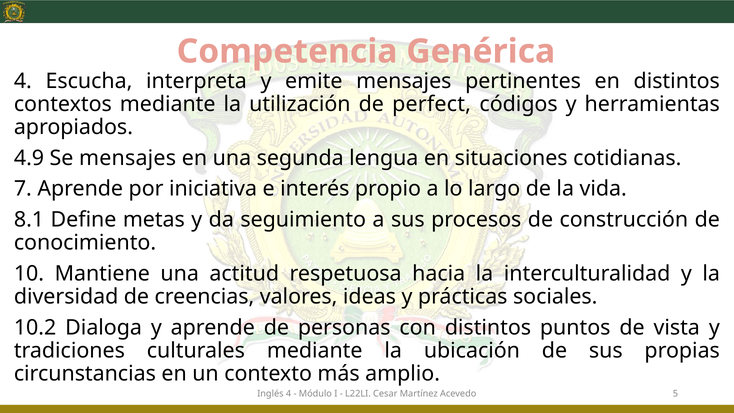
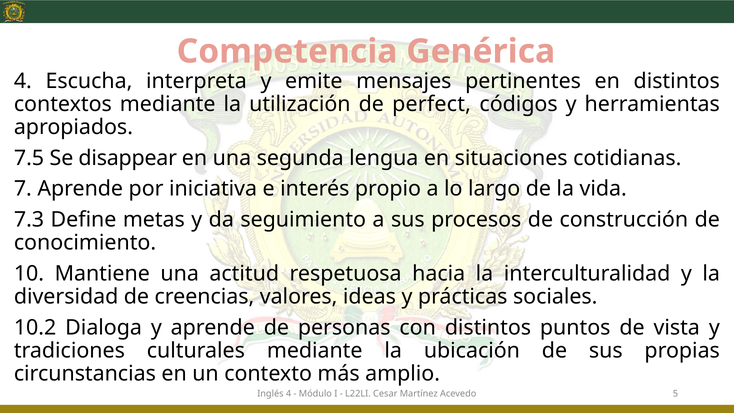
4.9: 4.9 -> 7.5
Se mensajes: mensajes -> disappear
8.1: 8.1 -> 7.3
